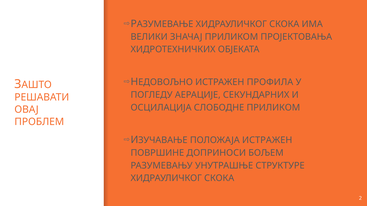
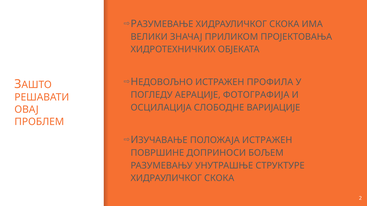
СЕКУНДАРНИХ: СЕКУНДАРНИХ -> ФОТОГРАФИЈА
СЛОБОДНЕ ПРИЛИКОМ: ПРИЛИКОМ -> ВАРИЈАЦИЈЕ
